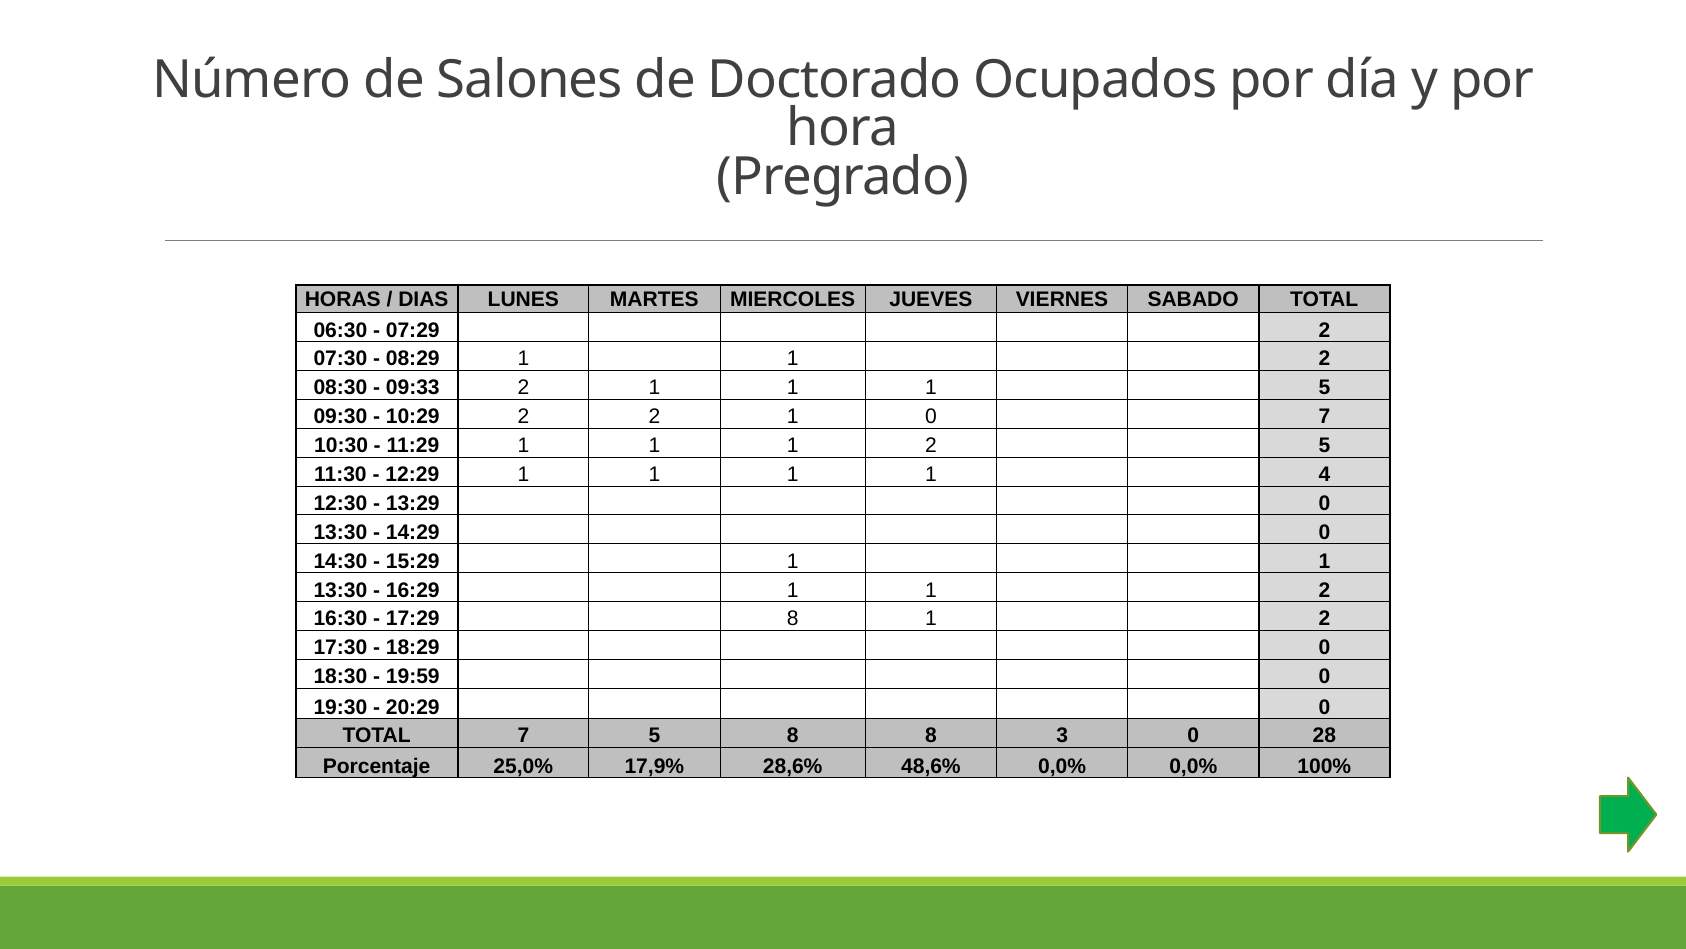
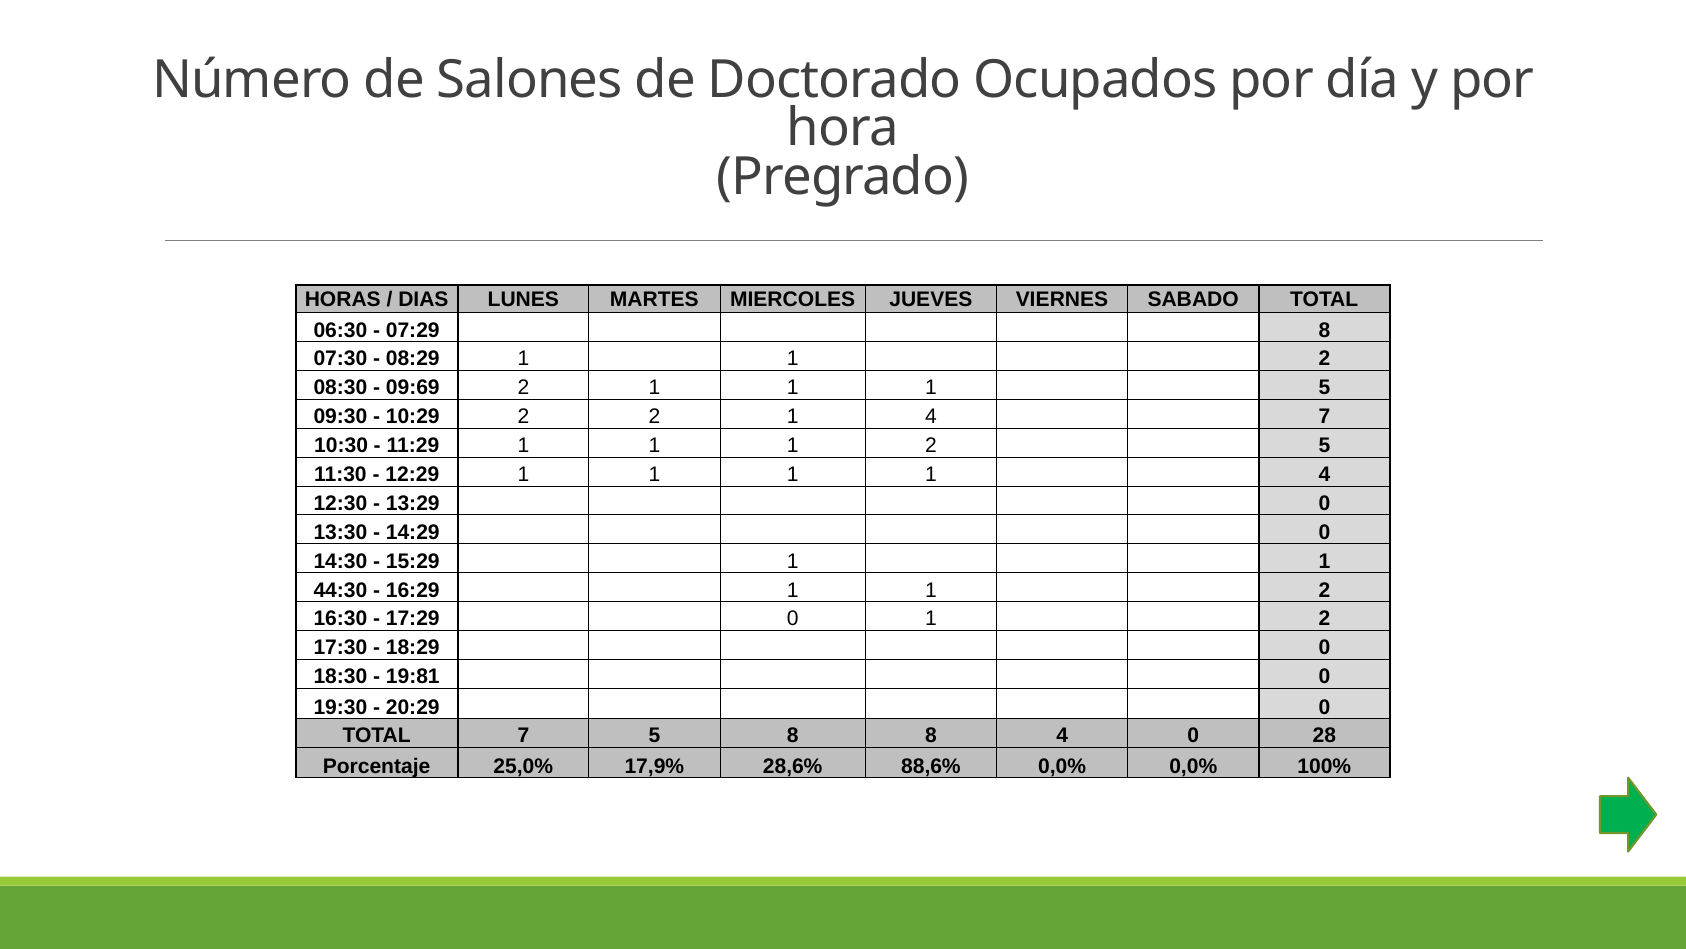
07:29 2: 2 -> 8
09:33: 09:33 -> 09:69
2 1 0: 0 -> 4
13:30 at (340, 590): 13:30 -> 44:30
17:29 8: 8 -> 0
19:59: 19:59 -> 19:81
8 3: 3 -> 4
48,6%: 48,6% -> 88,6%
